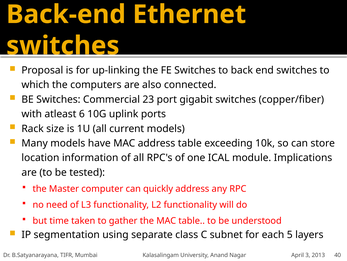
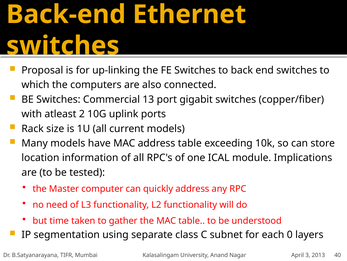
23: 23 -> 13
6: 6 -> 2
5: 5 -> 0
